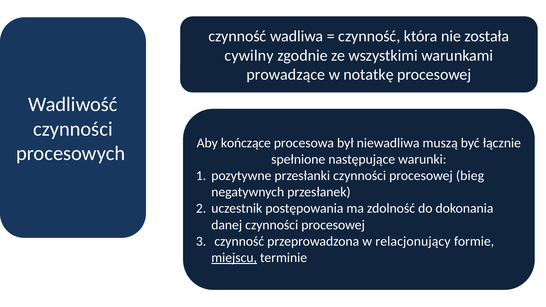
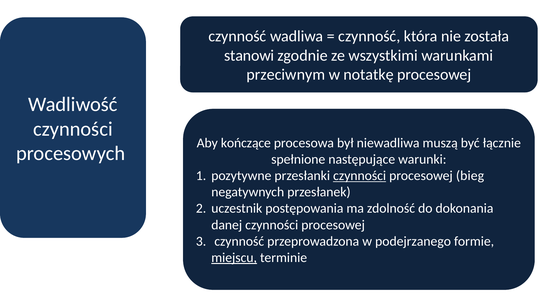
cywilny: cywilny -> stanowi
prowadzące: prowadzące -> przeciwnym
czynności at (360, 176) underline: none -> present
relacjonujący: relacjonujący -> podejrzanego
